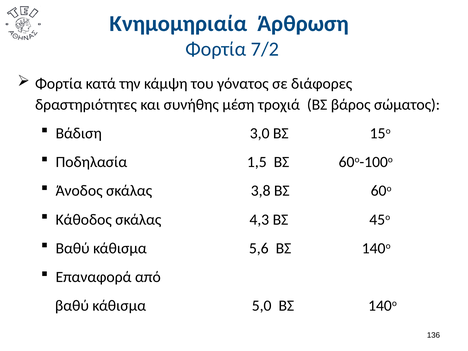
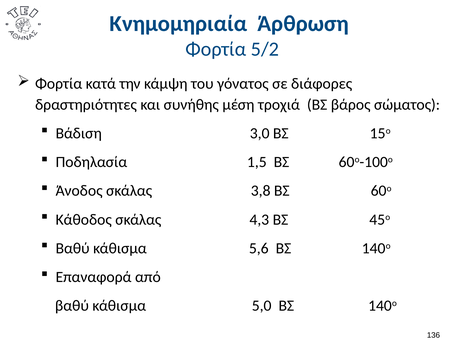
7/2: 7/2 -> 5/2
